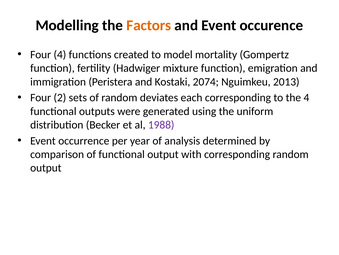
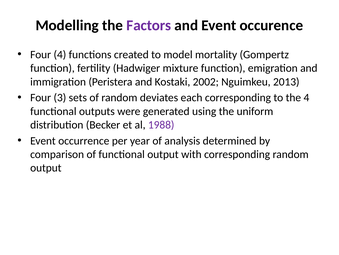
Factors colour: orange -> purple
2074: 2074 -> 2002
2: 2 -> 3
